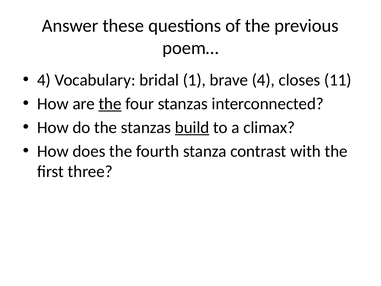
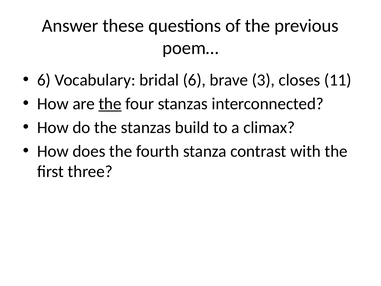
4 at (44, 80): 4 -> 6
bridal 1: 1 -> 6
brave 4: 4 -> 3
build underline: present -> none
